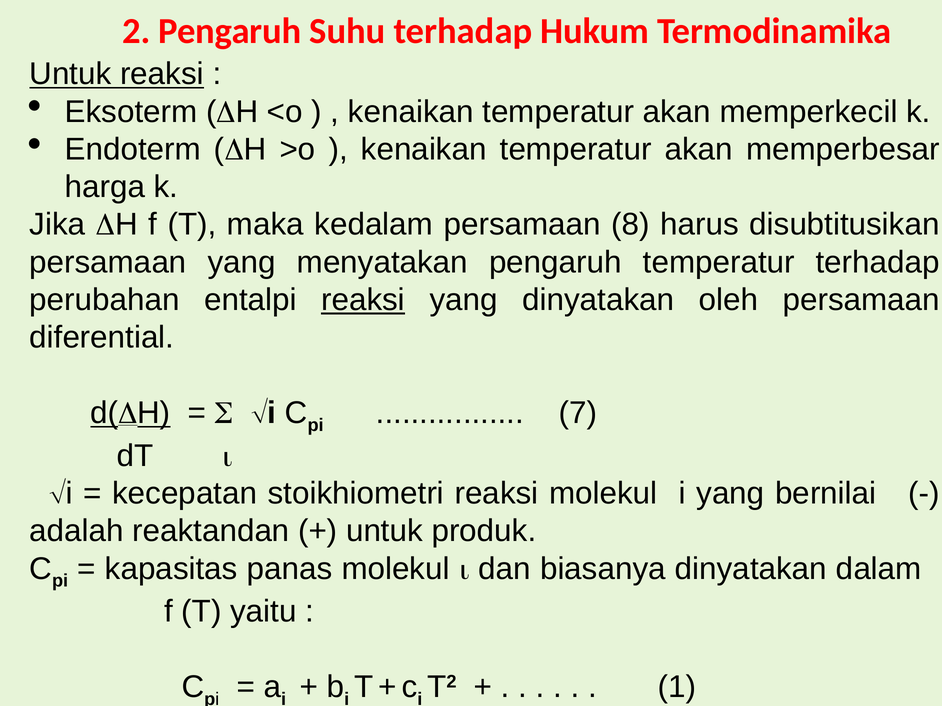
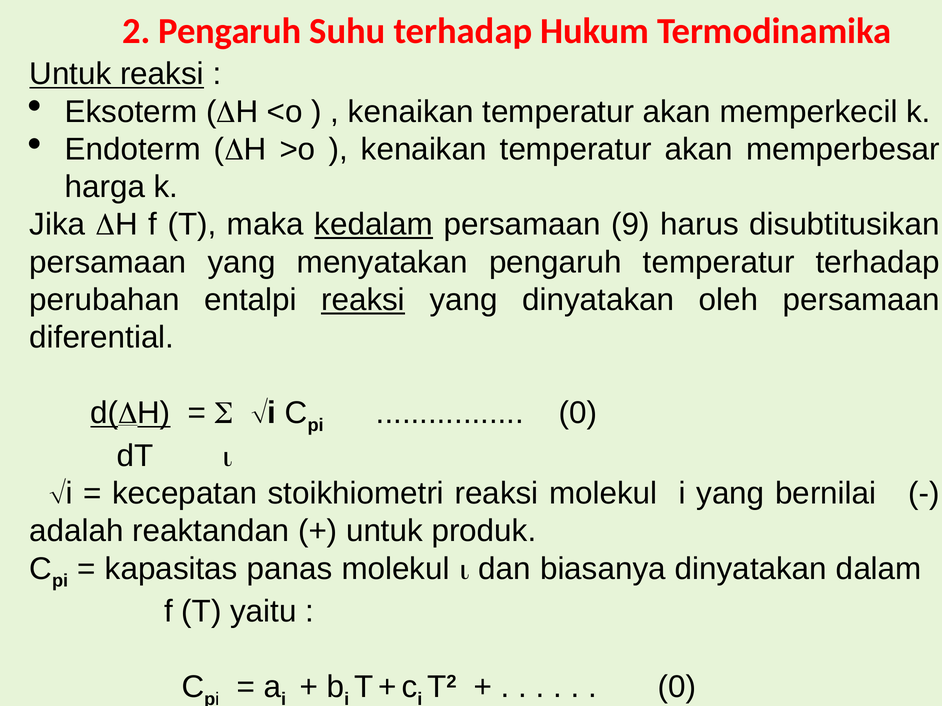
kedalam underline: none -> present
8: 8 -> 9
7 at (578, 413): 7 -> 0
1 at (677, 687): 1 -> 0
